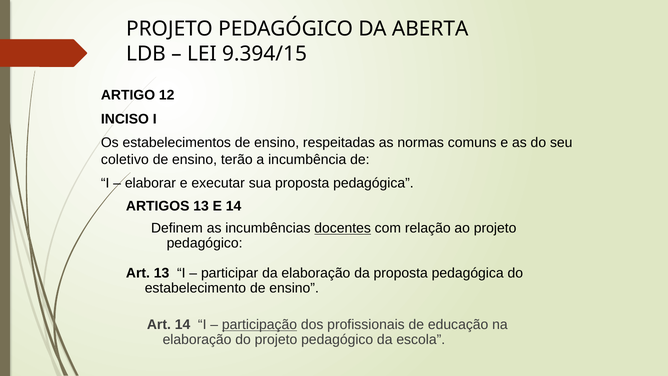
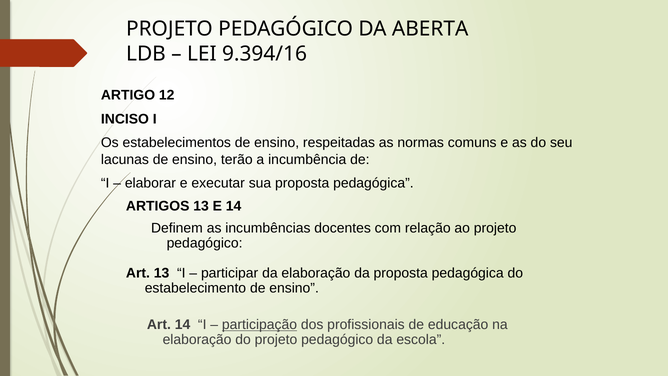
9.394/15: 9.394/15 -> 9.394/16
coletivo: coletivo -> lacunas
docentes underline: present -> none
